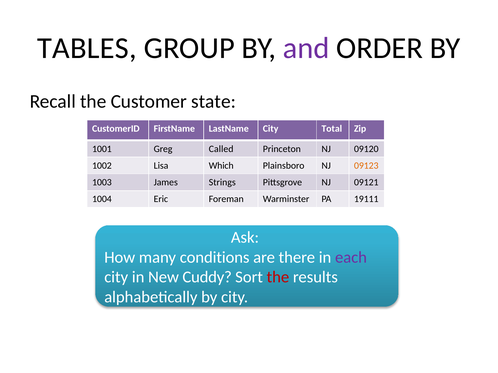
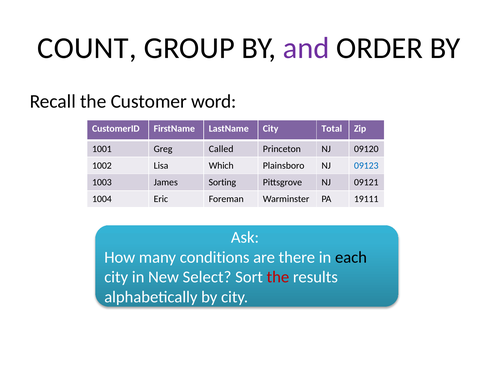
TABLES: TABLES -> COUNT
state: state -> word
09123 colour: orange -> blue
Strings: Strings -> Sorting
each colour: purple -> black
Cuddy: Cuddy -> Select
